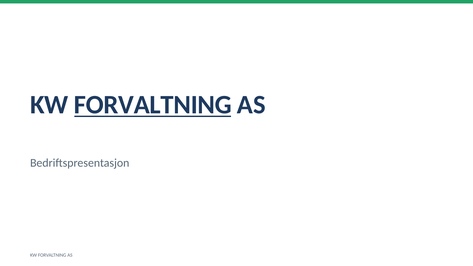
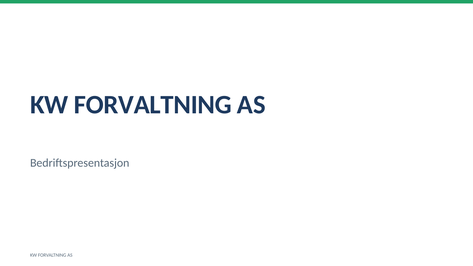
FORVALTNING at (153, 105) underline: present -> none
